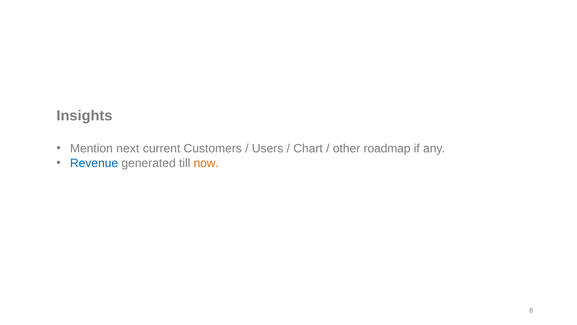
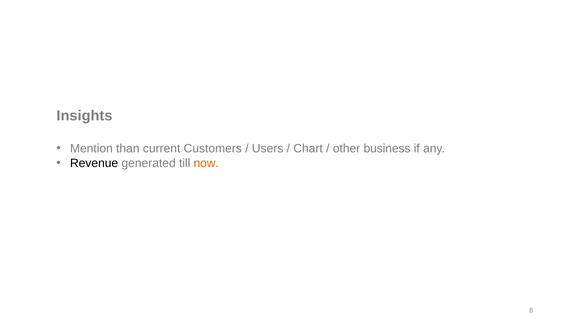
next: next -> than
roadmap: roadmap -> business
Revenue colour: blue -> black
